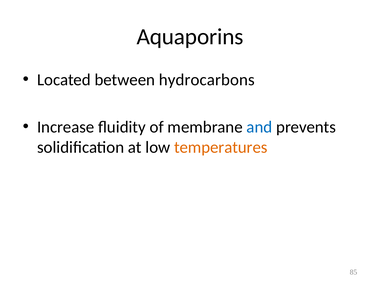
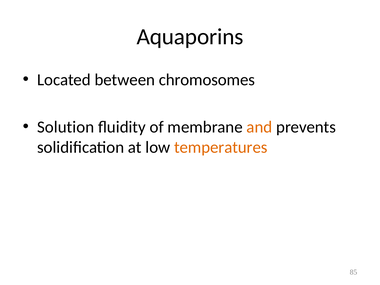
hydrocarbons: hydrocarbons -> chromosomes
Increase: Increase -> Solution
and colour: blue -> orange
